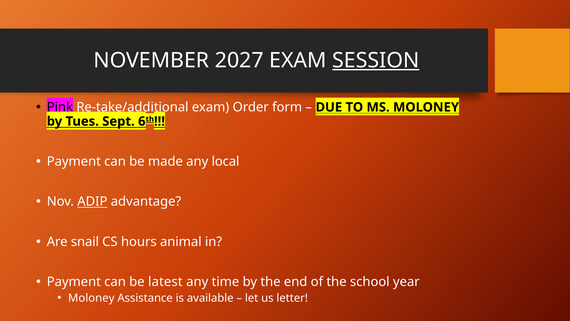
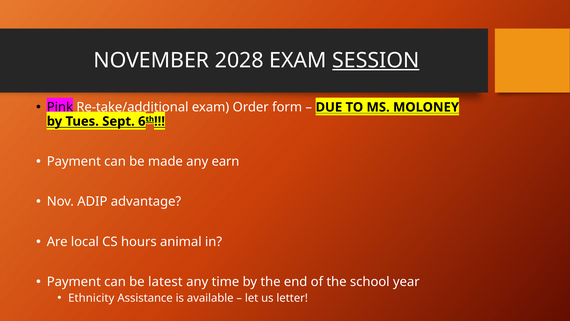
2027: 2027 -> 2028
local: local -> earn
ADIP underline: present -> none
snail: snail -> local
Moloney at (91, 298): Moloney -> Ethnicity
